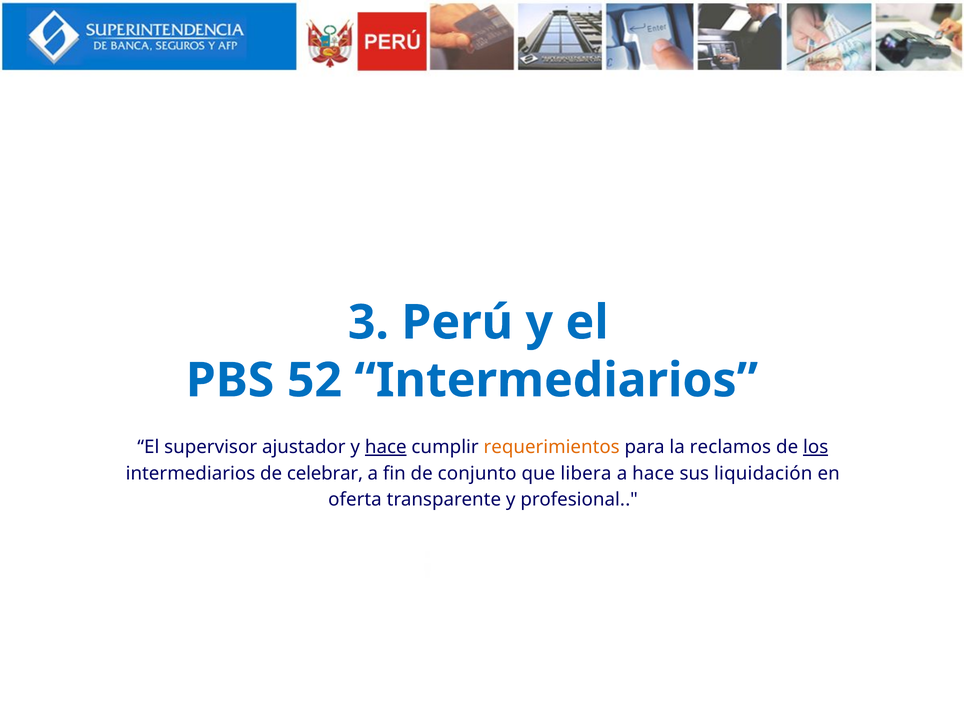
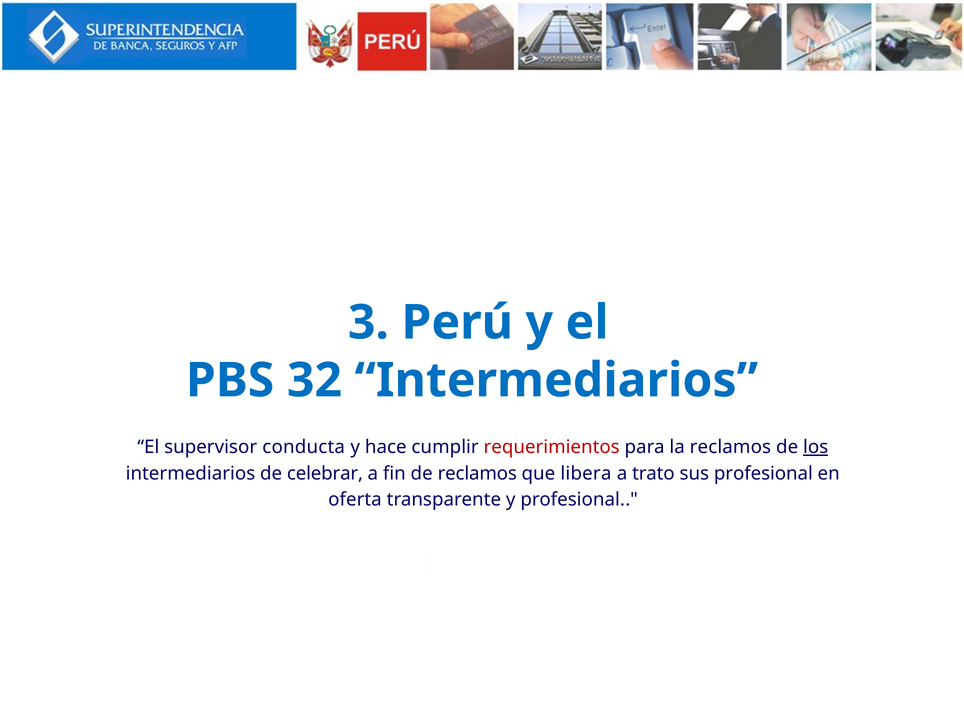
52: 52 -> 32
ajustador: ajustador -> conducta
hace at (386, 447) underline: present -> none
requerimientos colour: orange -> red
de conjunto: conjunto -> reclamos
a hace: hace -> trato
sus liquidación: liquidación -> profesional
